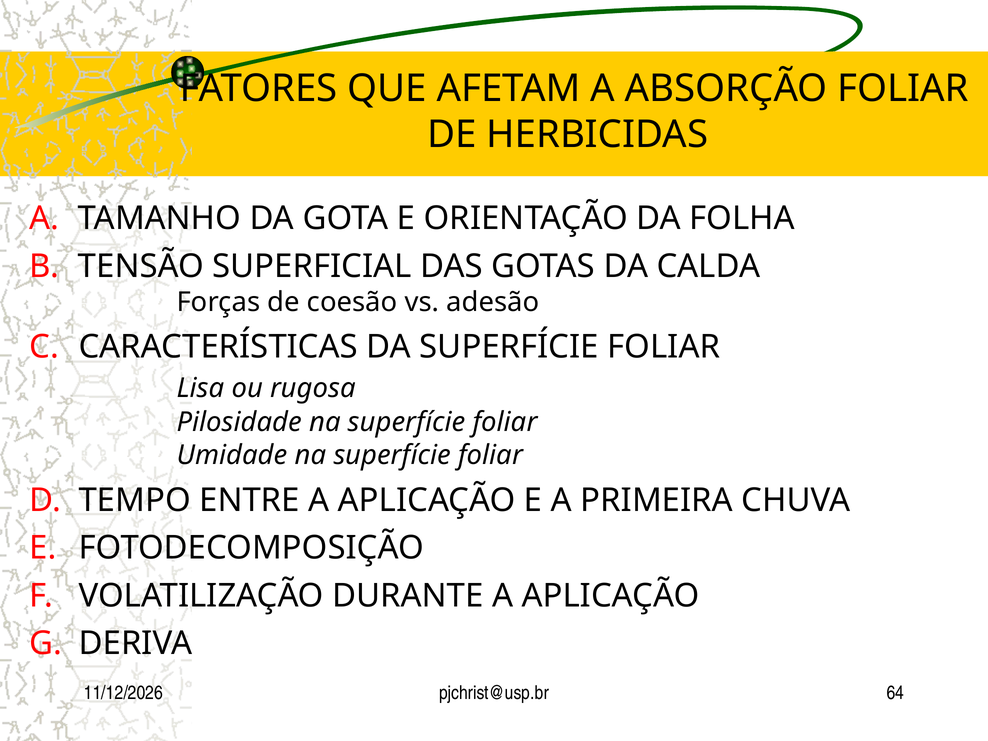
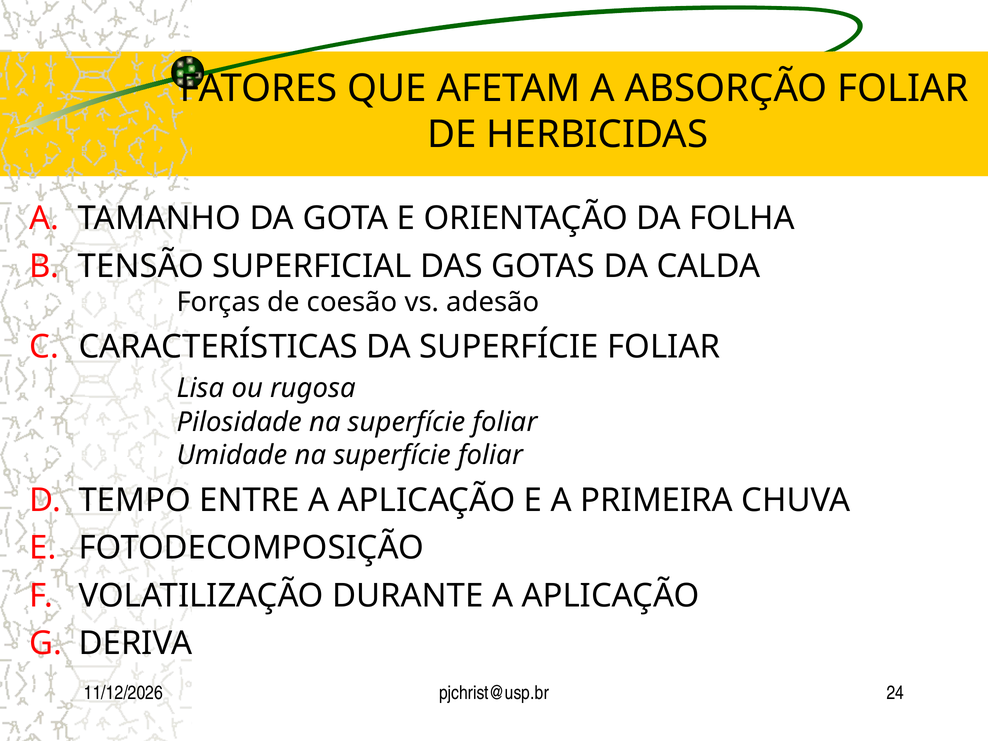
64: 64 -> 24
